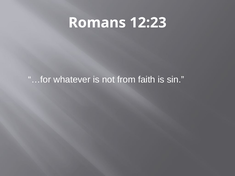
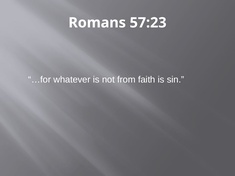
12:23: 12:23 -> 57:23
